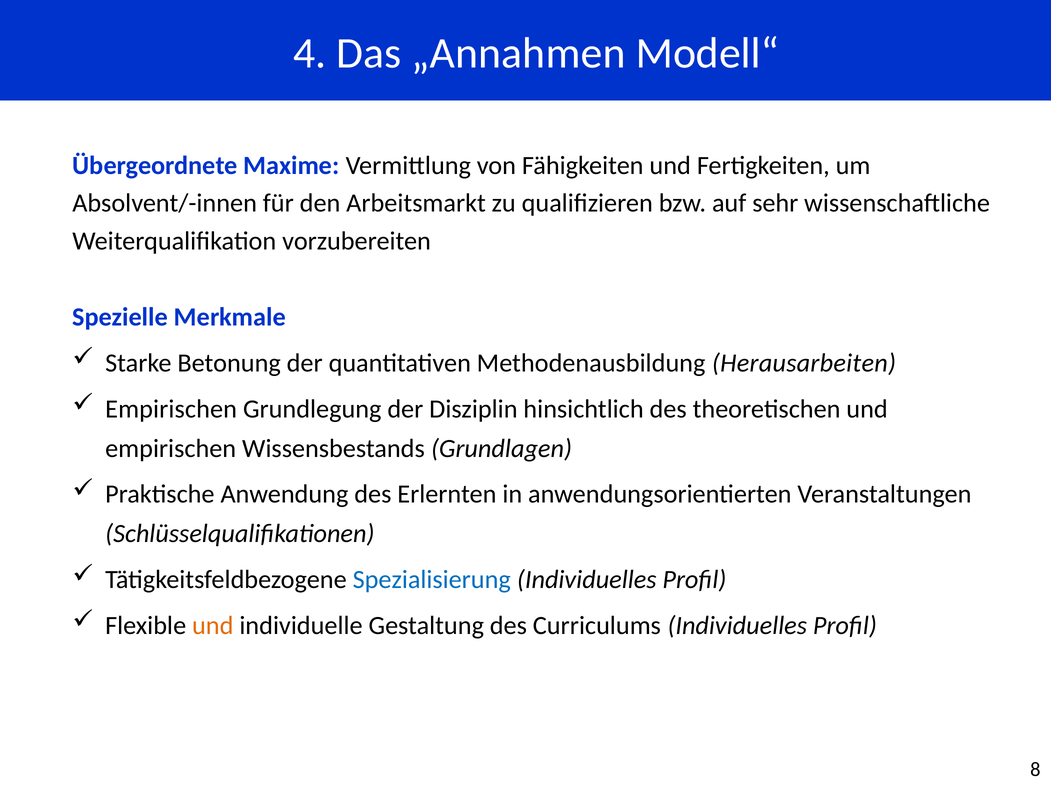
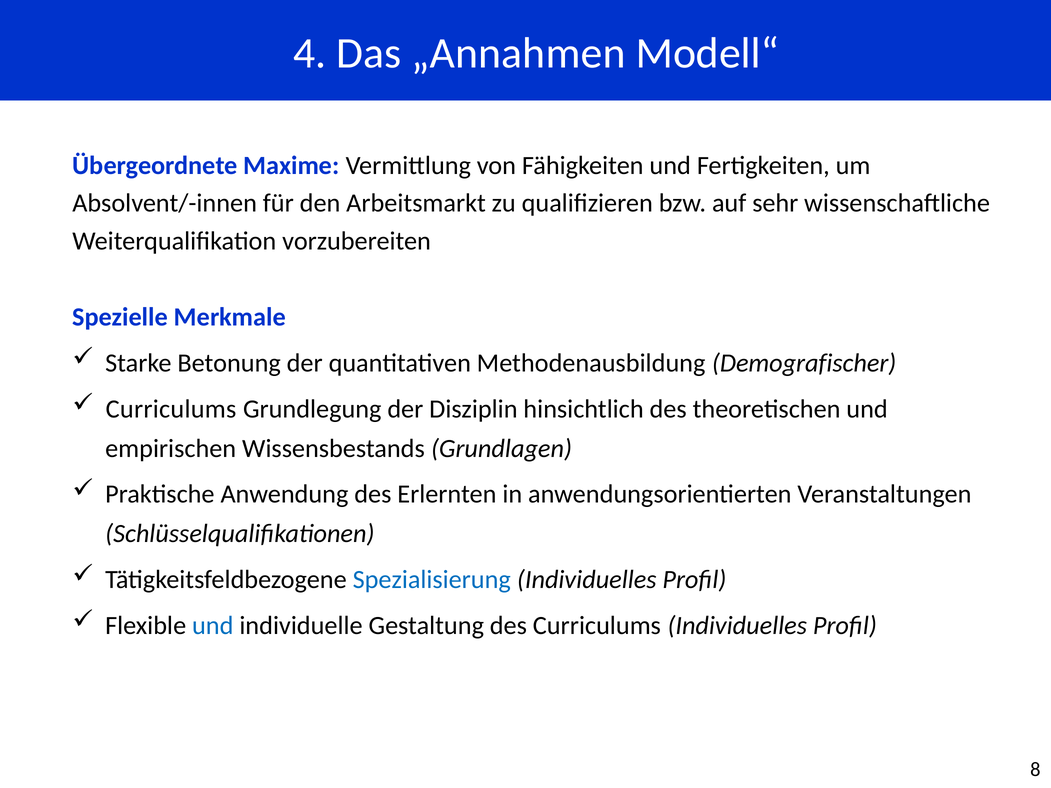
Herausarbeiten: Herausarbeiten -> Demografischer
Empirischen at (171, 409): Empirischen -> Curriculums
und at (213, 626) colour: orange -> blue
